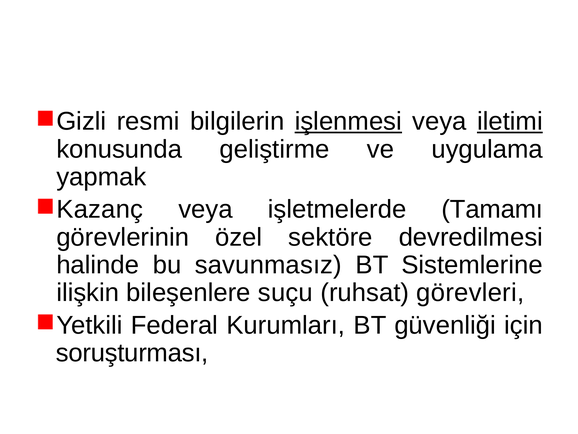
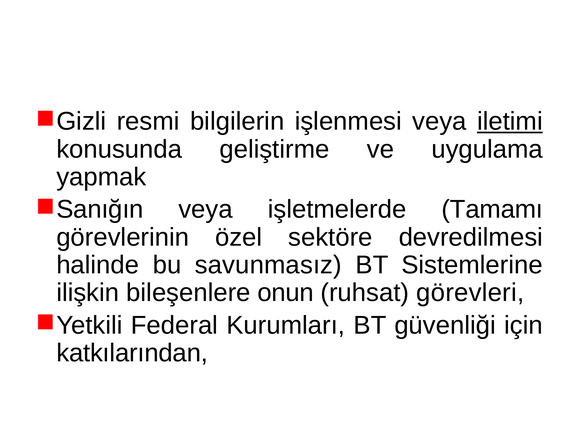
işlenmesi underline: present -> none
Kazanç: Kazanç -> Sanığın
suçu: suçu -> onun
soruşturması: soruşturması -> katkılarından
